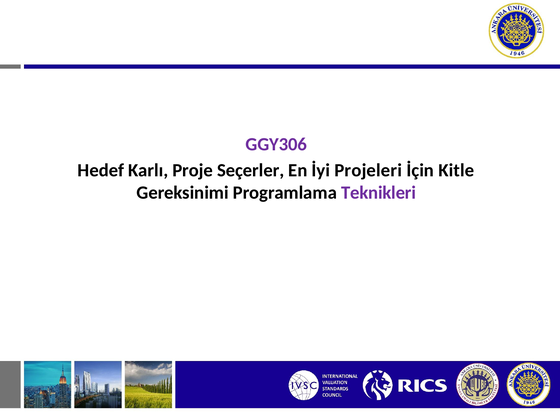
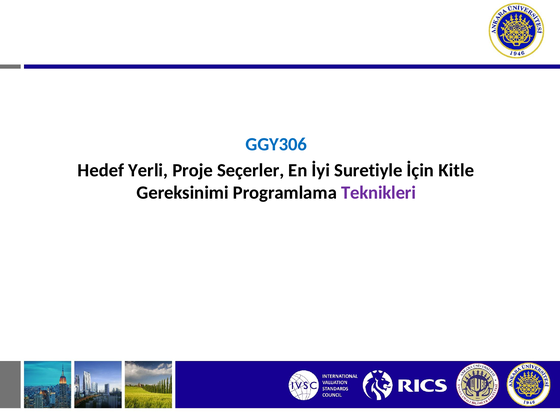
GGY306 colour: purple -> blue
Karlı: Karlı -> Yerli
Projeleri: Projeleri -> Suretiyle
